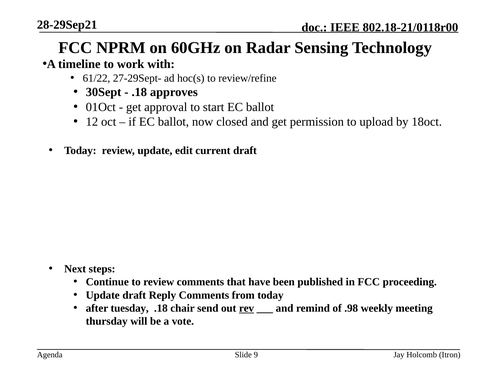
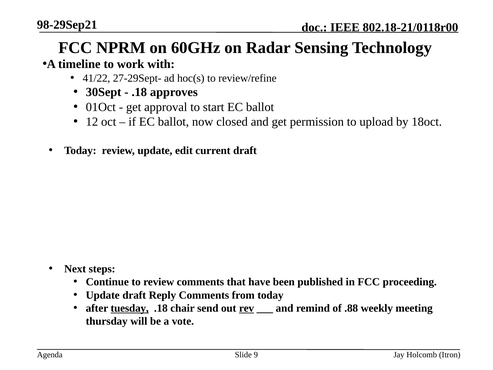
28-29Sep21: 28-29Sep21 -> 98-29Sep21
61/22: 61/22 -> 41/22
tuesday underline: none -> present
.98: .98 -> .88
